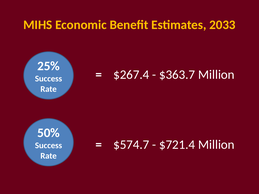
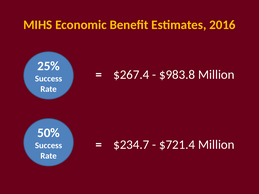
2033: 2033 -> 2016
$363.7: $363.7 -> $983.8
$574.7: $574.7 -> $234.7
